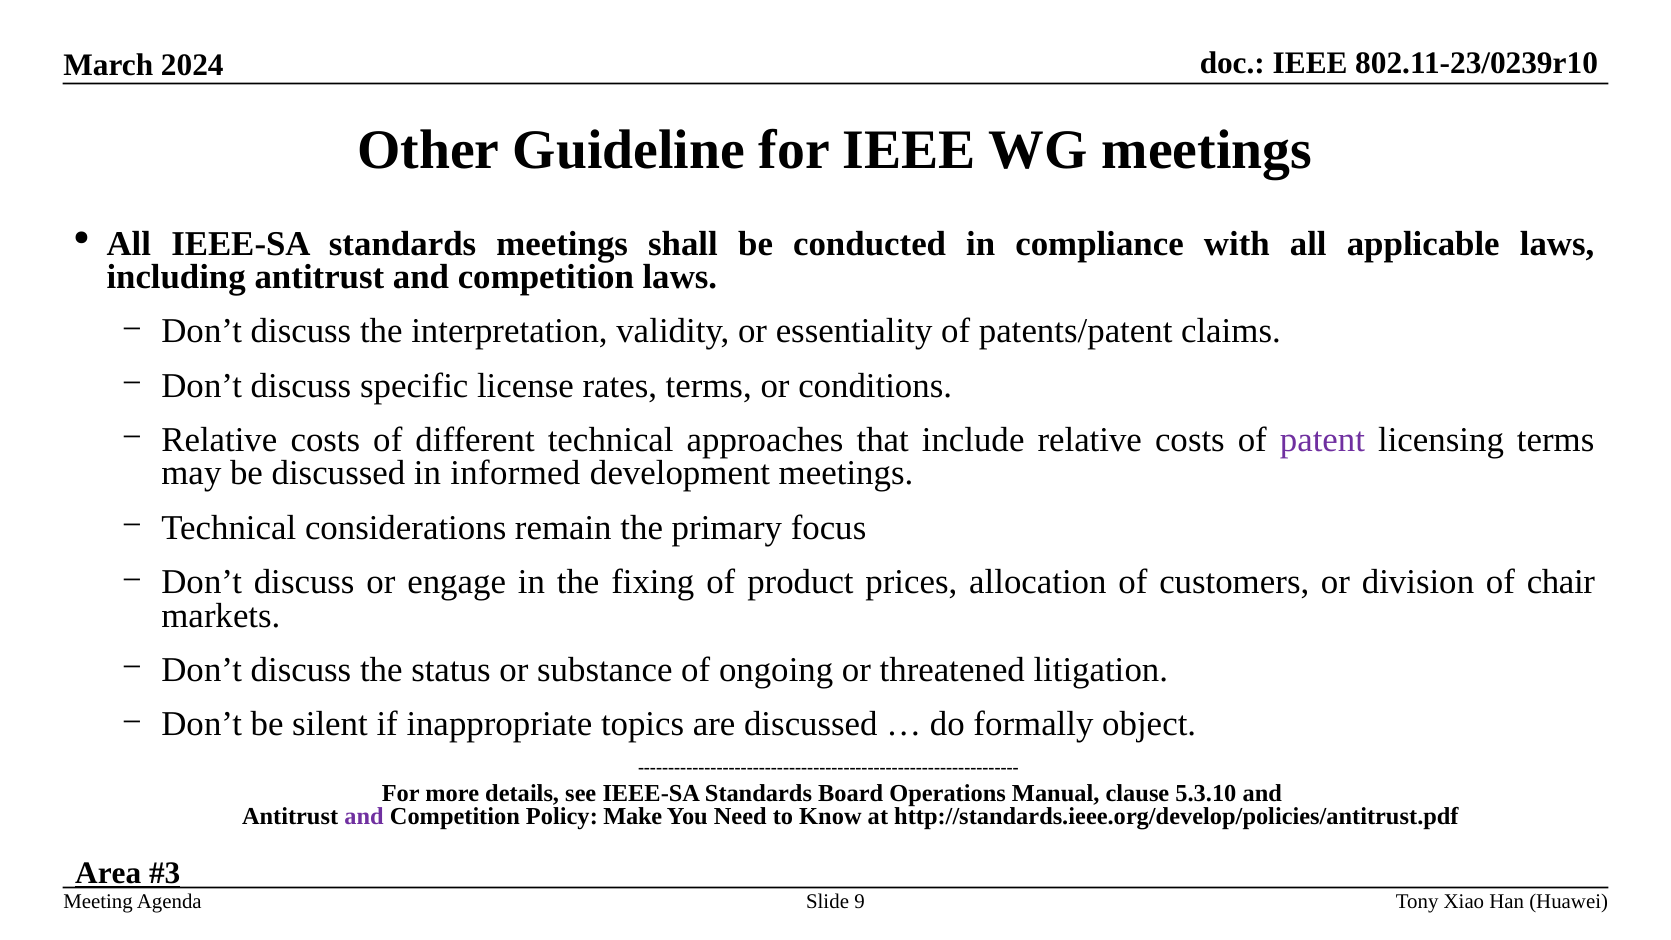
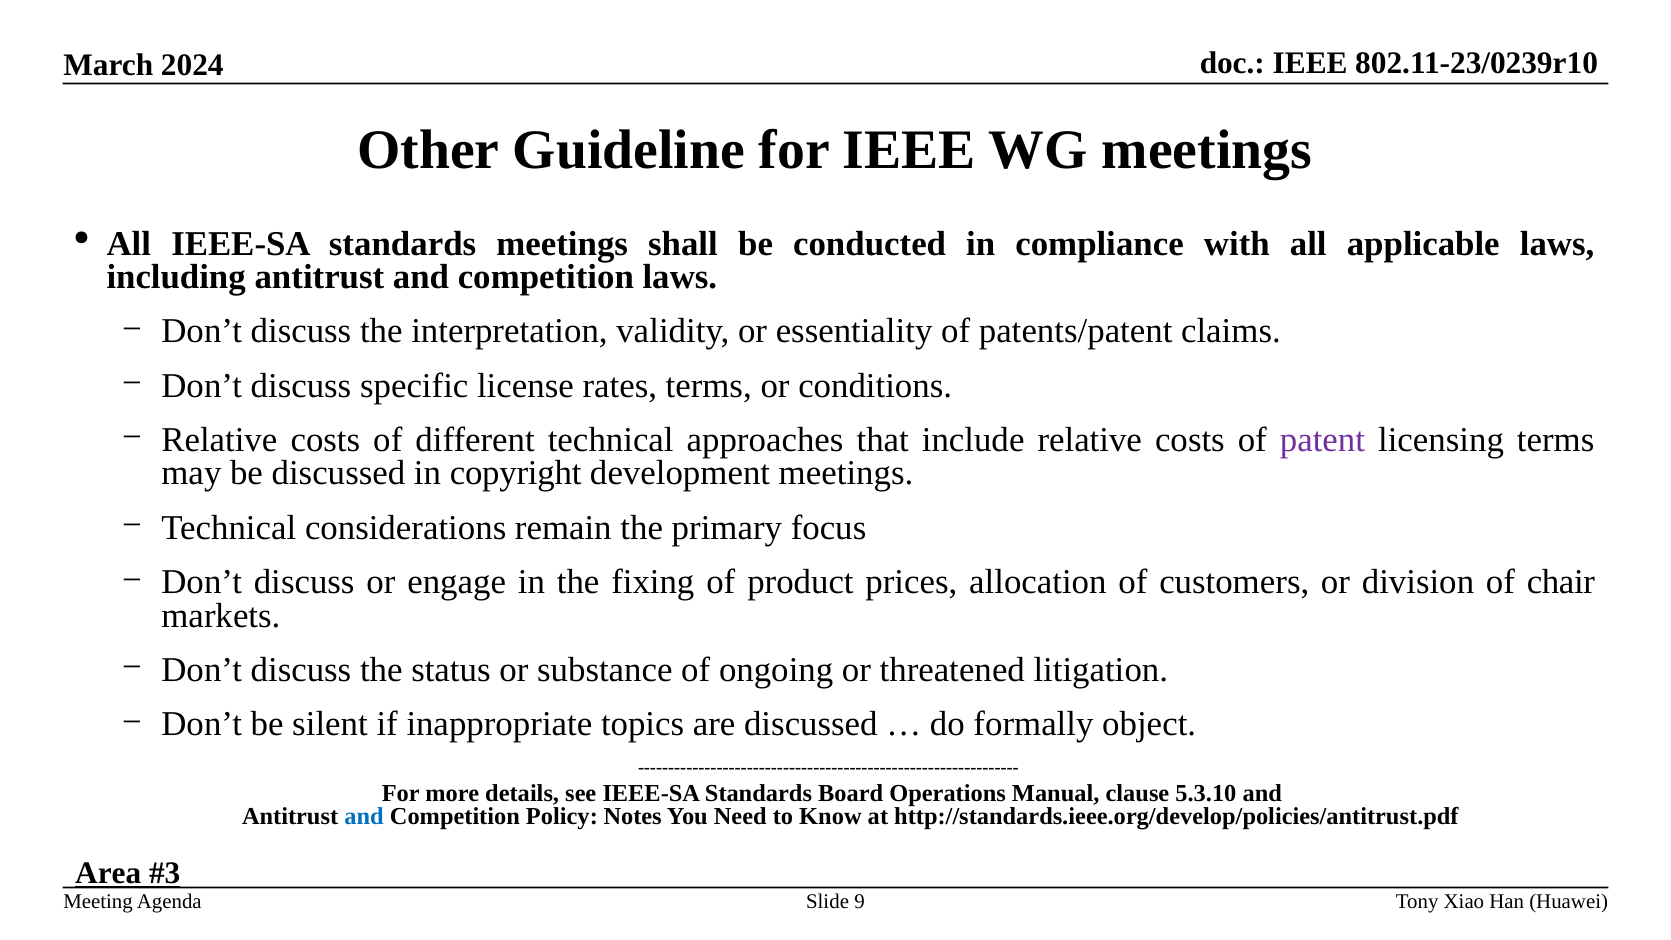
informed: informed -> copyright
and at (364, 816) colour: purple -> blue
Make: Make -> Notes
